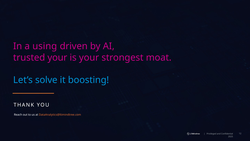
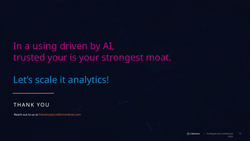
solve: solve -> scale
boosting: boosting -> analytics
